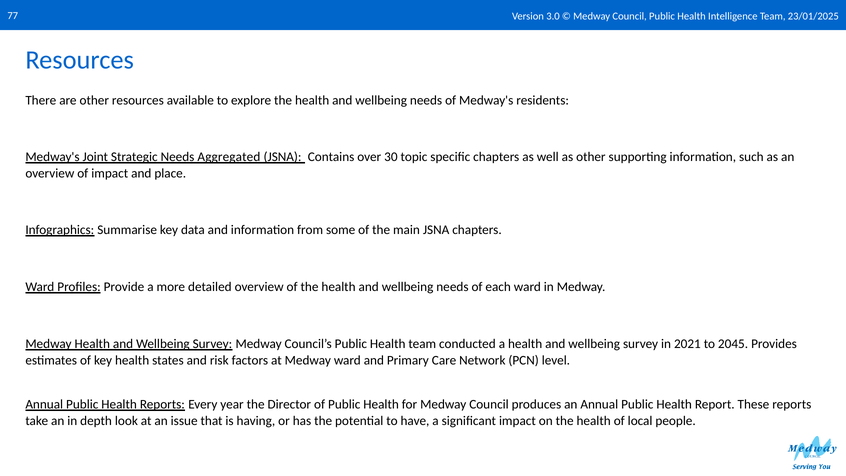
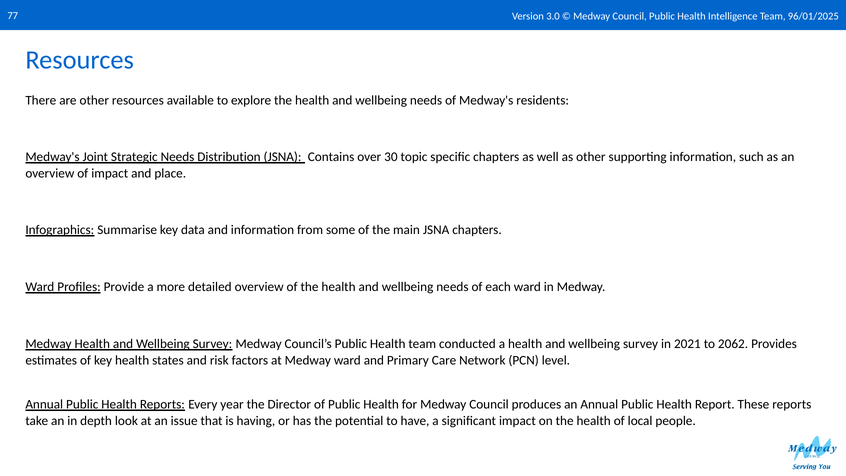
23/01/2025: 23/01/2025 -> 96/01/2025
Aggregated: Aggregated -> Distribution
2045: 2045 -> 2062
